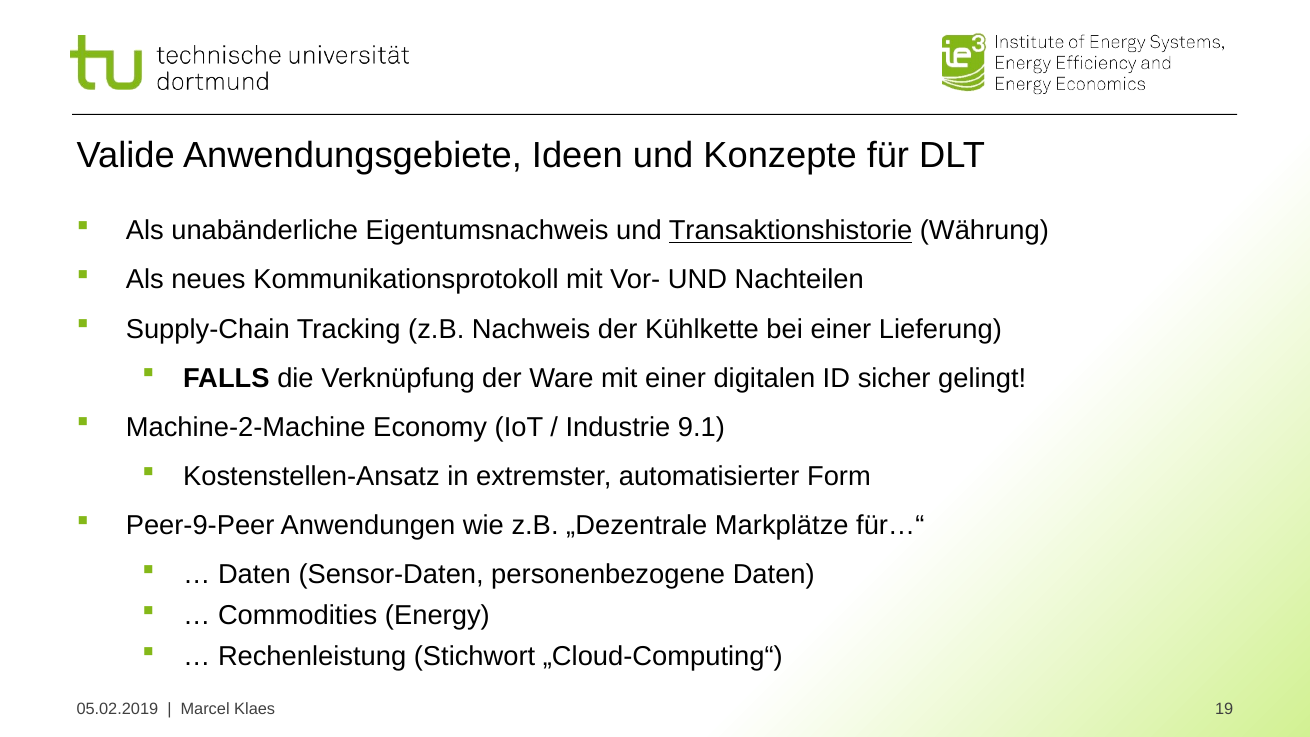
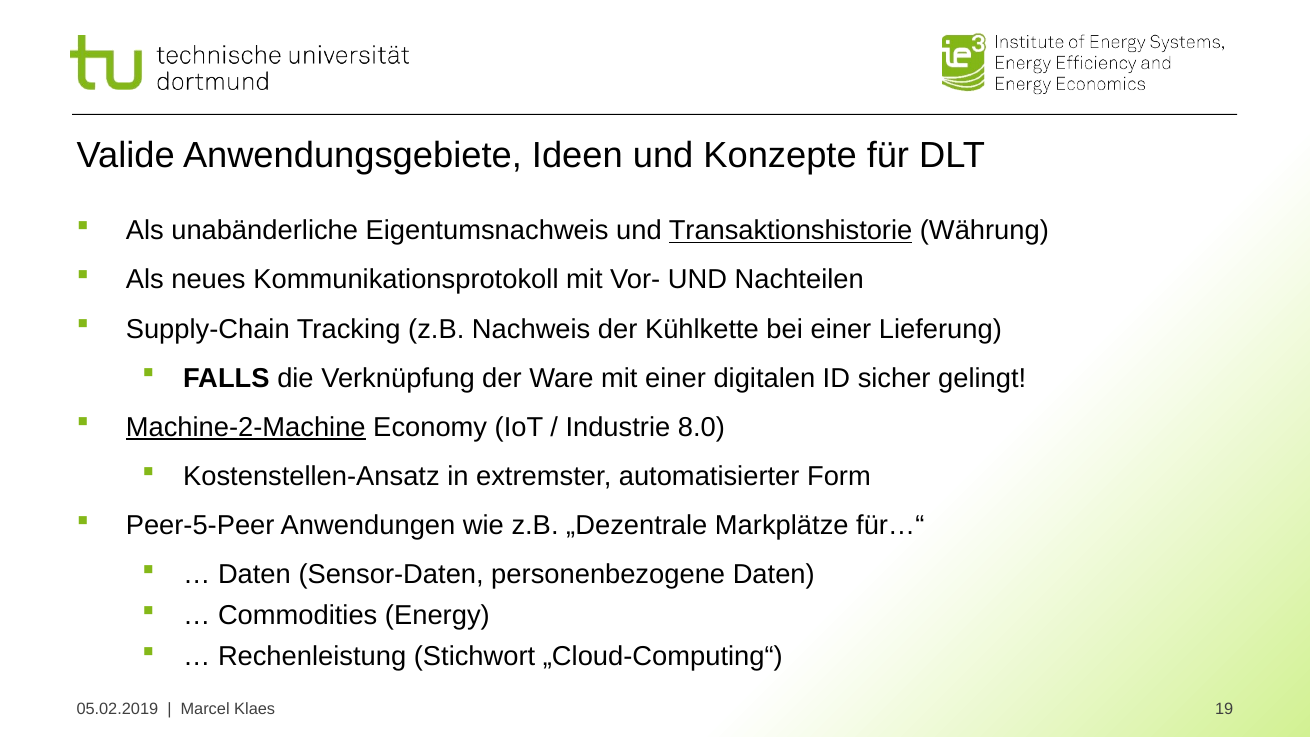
Machine-2-Machine underline: none -> present
9.1: 9.1 -> 8.0
Peer-9-Peer: Peer-9-Peer -> Peer-5-Peer
